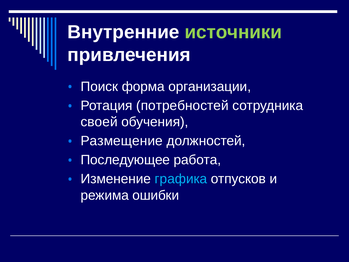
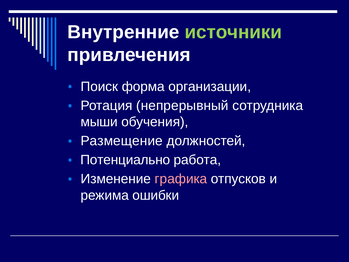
потребностей: потребностей -> непрерывный
своей: своей -> мыши
Последующее: Последующее -> Потенциально
графика colour: light blue -> pink
